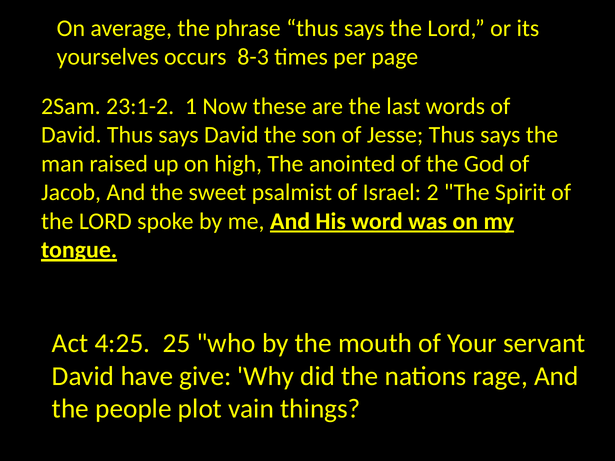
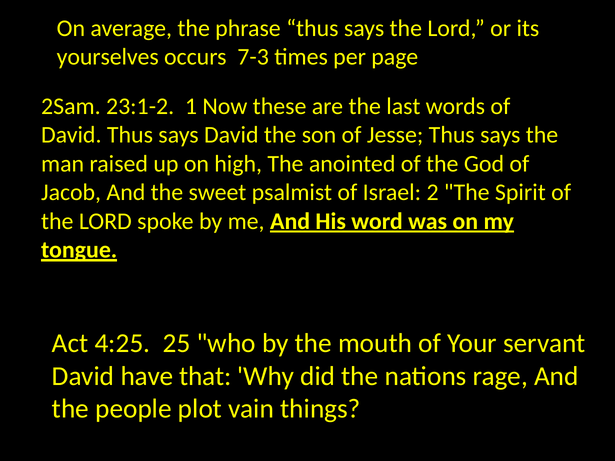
8-3: 8-3 -> 7-3
give: give -> that
